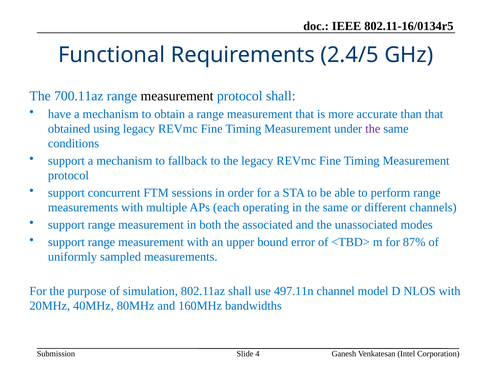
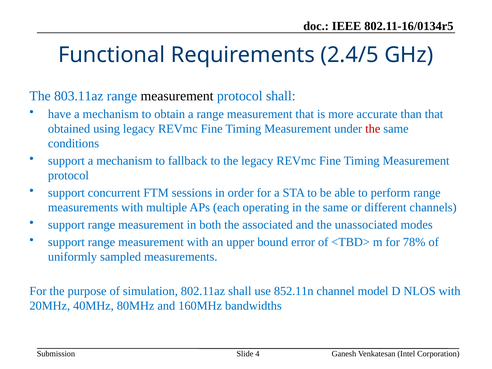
700.11az: 700.11az -> 803.11az
the at (373, 129) colour: purple -> red
87%: 87% -> 78%
497.11n: 497.11n -> 852.11n
